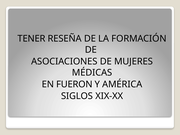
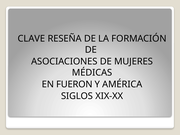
TENER: TENER -> CLAVE
